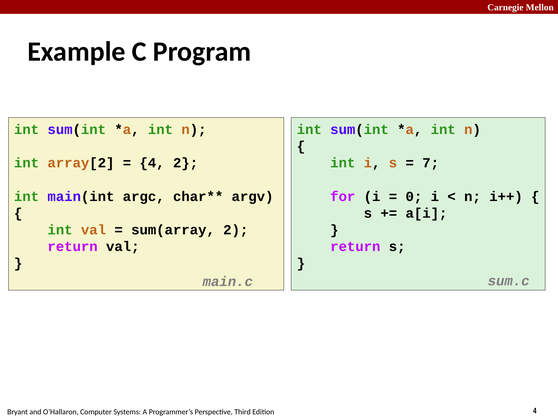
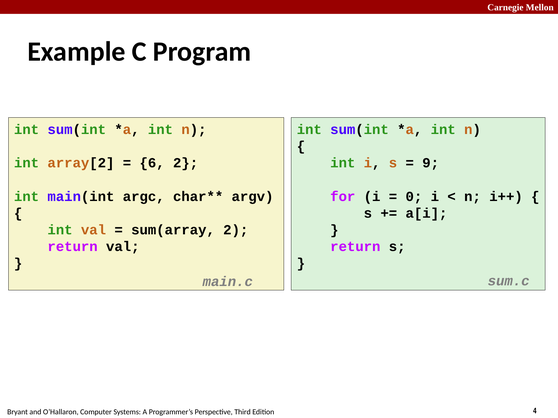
4 at (152, 163): 4 -> 6
7: 7 -> 9
